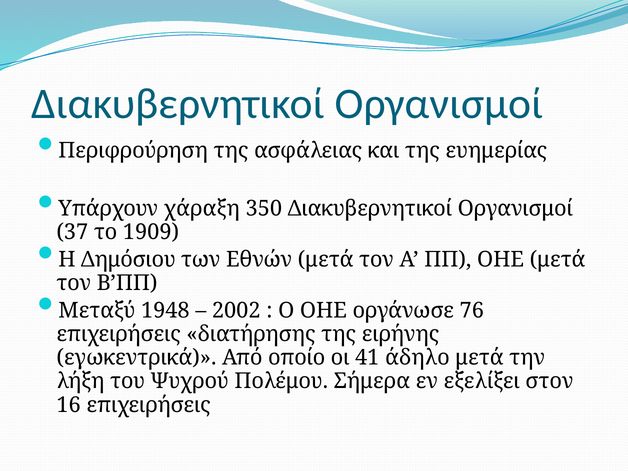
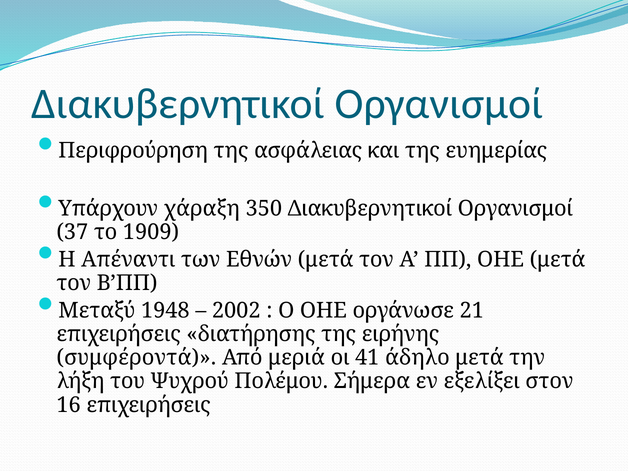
Δημόσιου: Δημόσιου -> Απέναντι
76: 76 -> 21
εγωκεντρικά: εγωκεντρικά -> συμφέροντά
οποίο: οποίο -> μεριά
